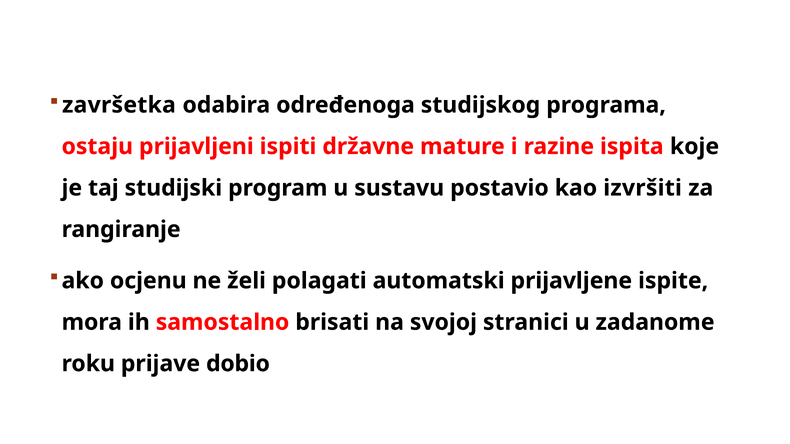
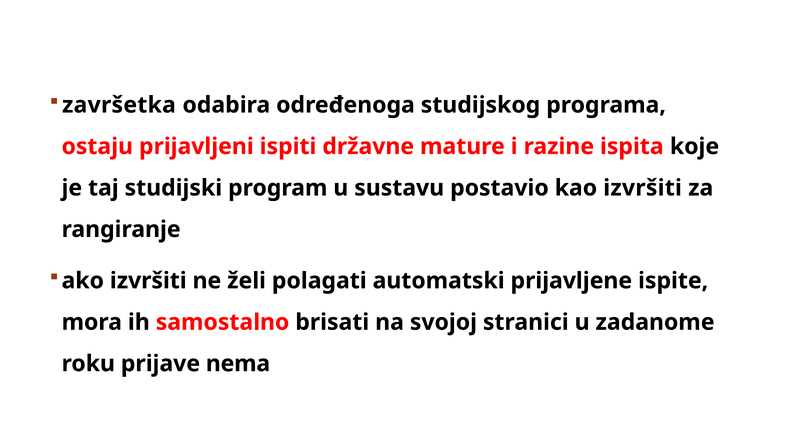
ako ocjenu: ocjenu -> izvršiti
dobio: dobio -> nema
